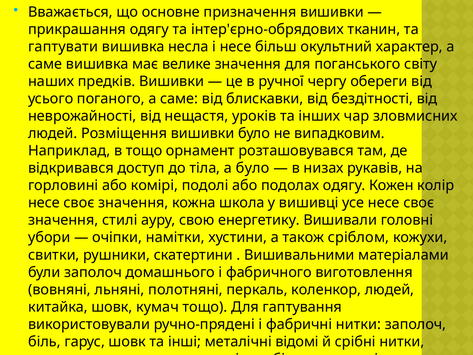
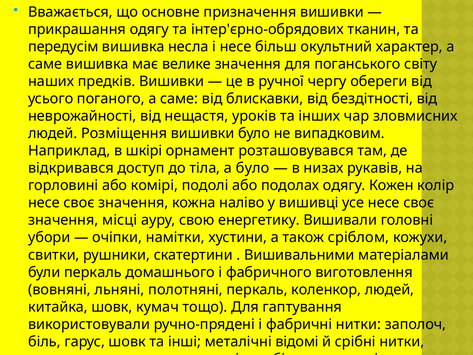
гаптувати: гаптувати -> передусім
в тощо: тощо -> шкірі
школа: школа -> наліво
стилі: стилі -> місці
були заполоч: заполоч -> перкаль
